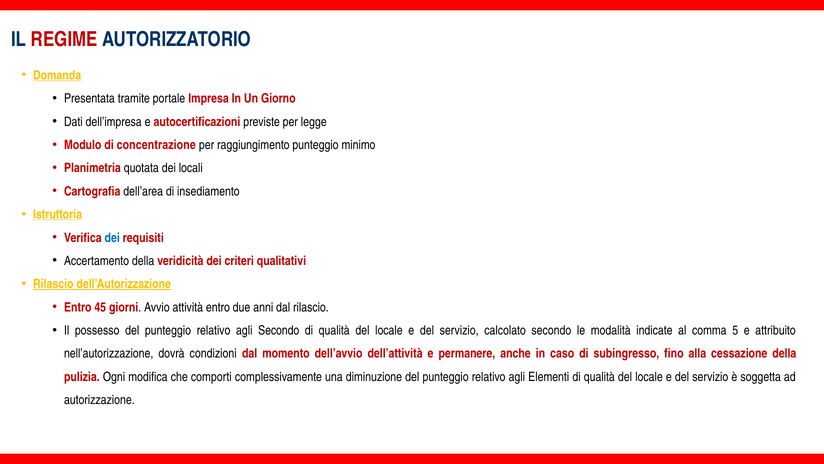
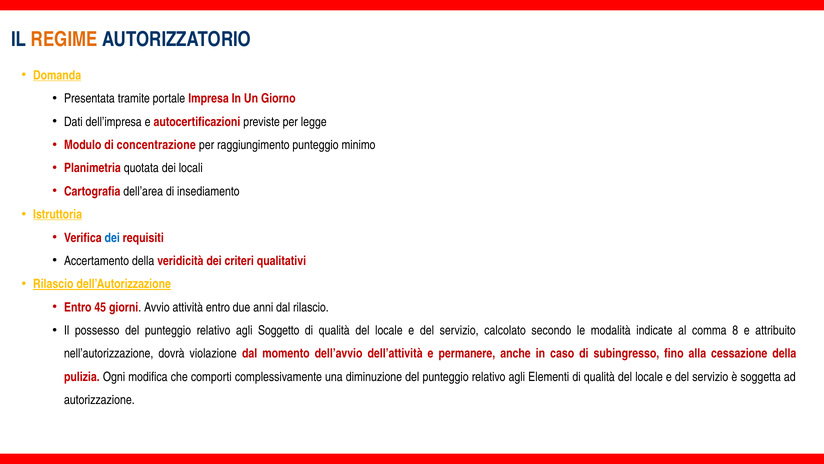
REGIME colour: red -> orange
agli Secondo: Secondo -> Soggetto
5: 5 -> 8
condizioni: condizioni -> violazione
